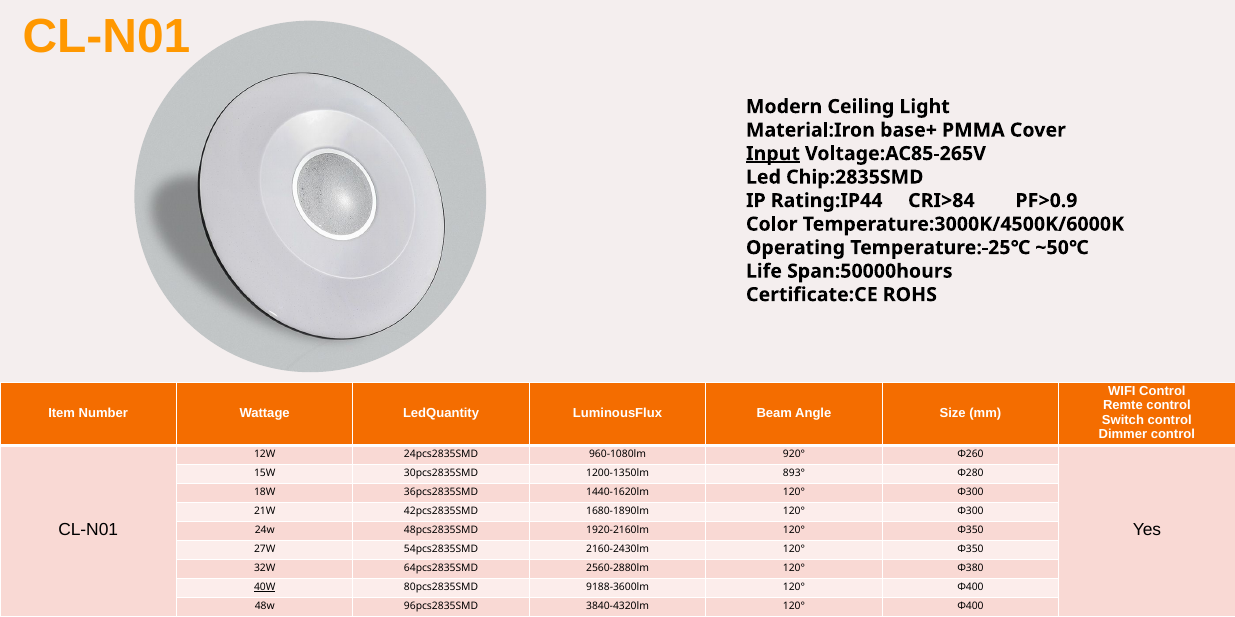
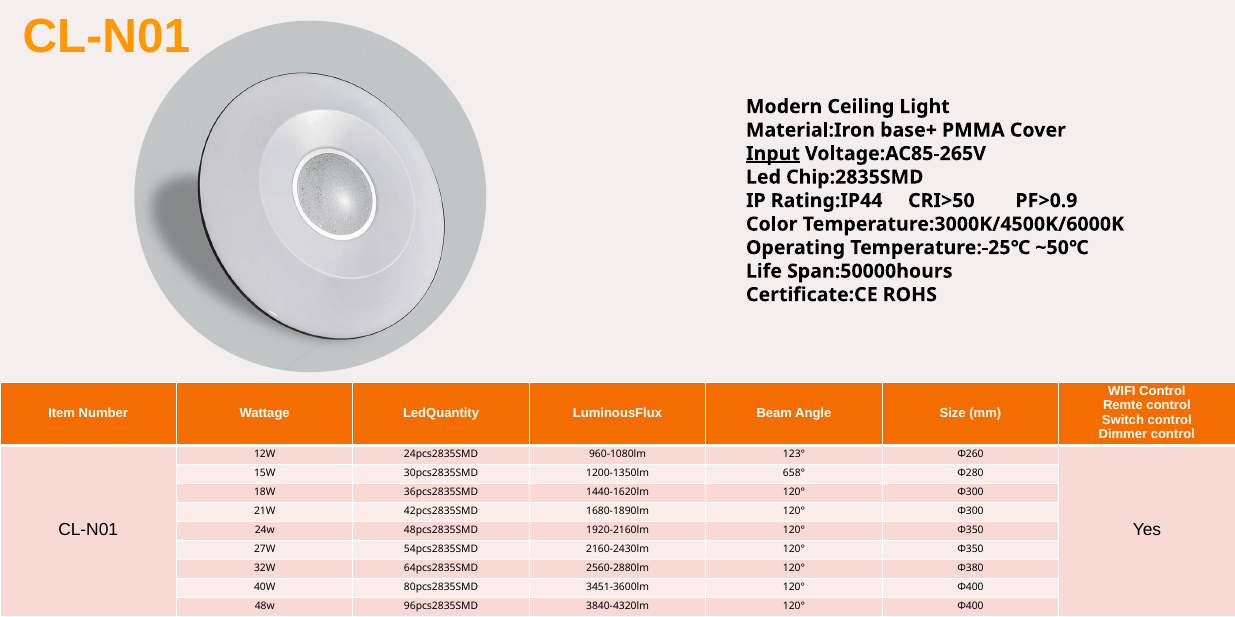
CRI>84: CRI>84 -> CRI>50
920°: 920° -> 123°
893°: 893° -> 658°
40W underline: present -> none
9188-3600lm: 9188-3600lm -> 3451-3600lm
